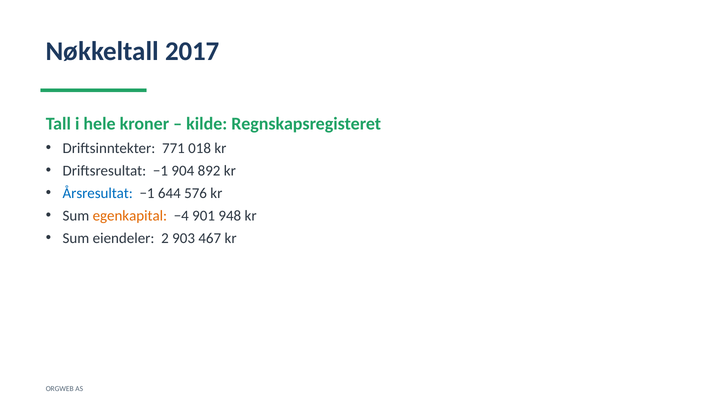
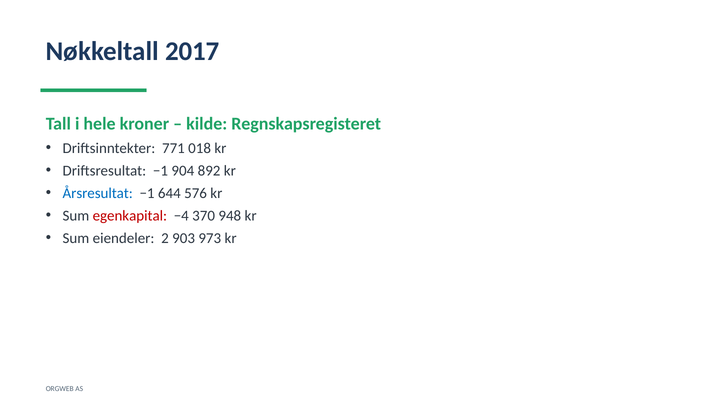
egenkapital colour: orange -> red
901: 901 -> 370
467: 467 -> 973
